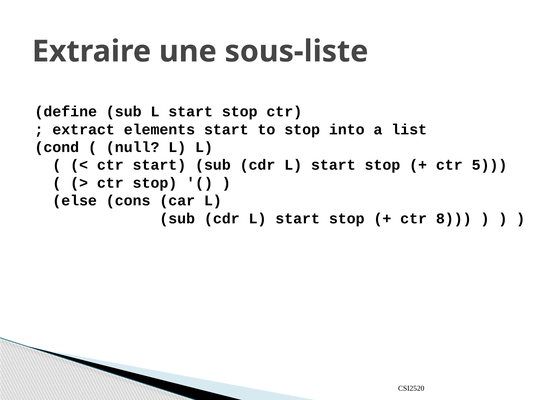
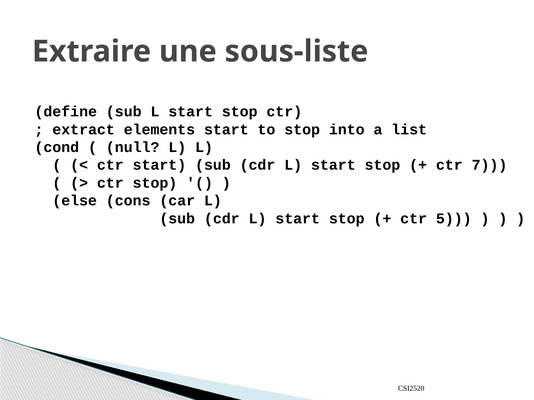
5: 5 -> 7
8: 8 -> 5
